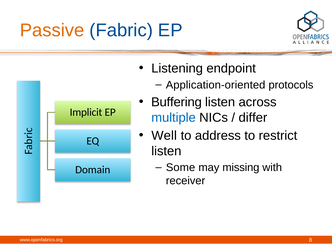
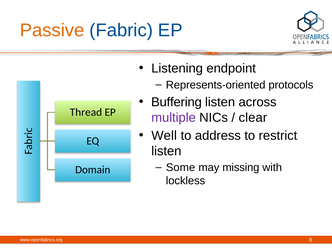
Application-oriented: Application-oriented -> Represents-oriented
Implicit: Implicit -> Thread
multiple colour: blue -> purple
differ: differ -> clear
receiver: receiver -> lockless
